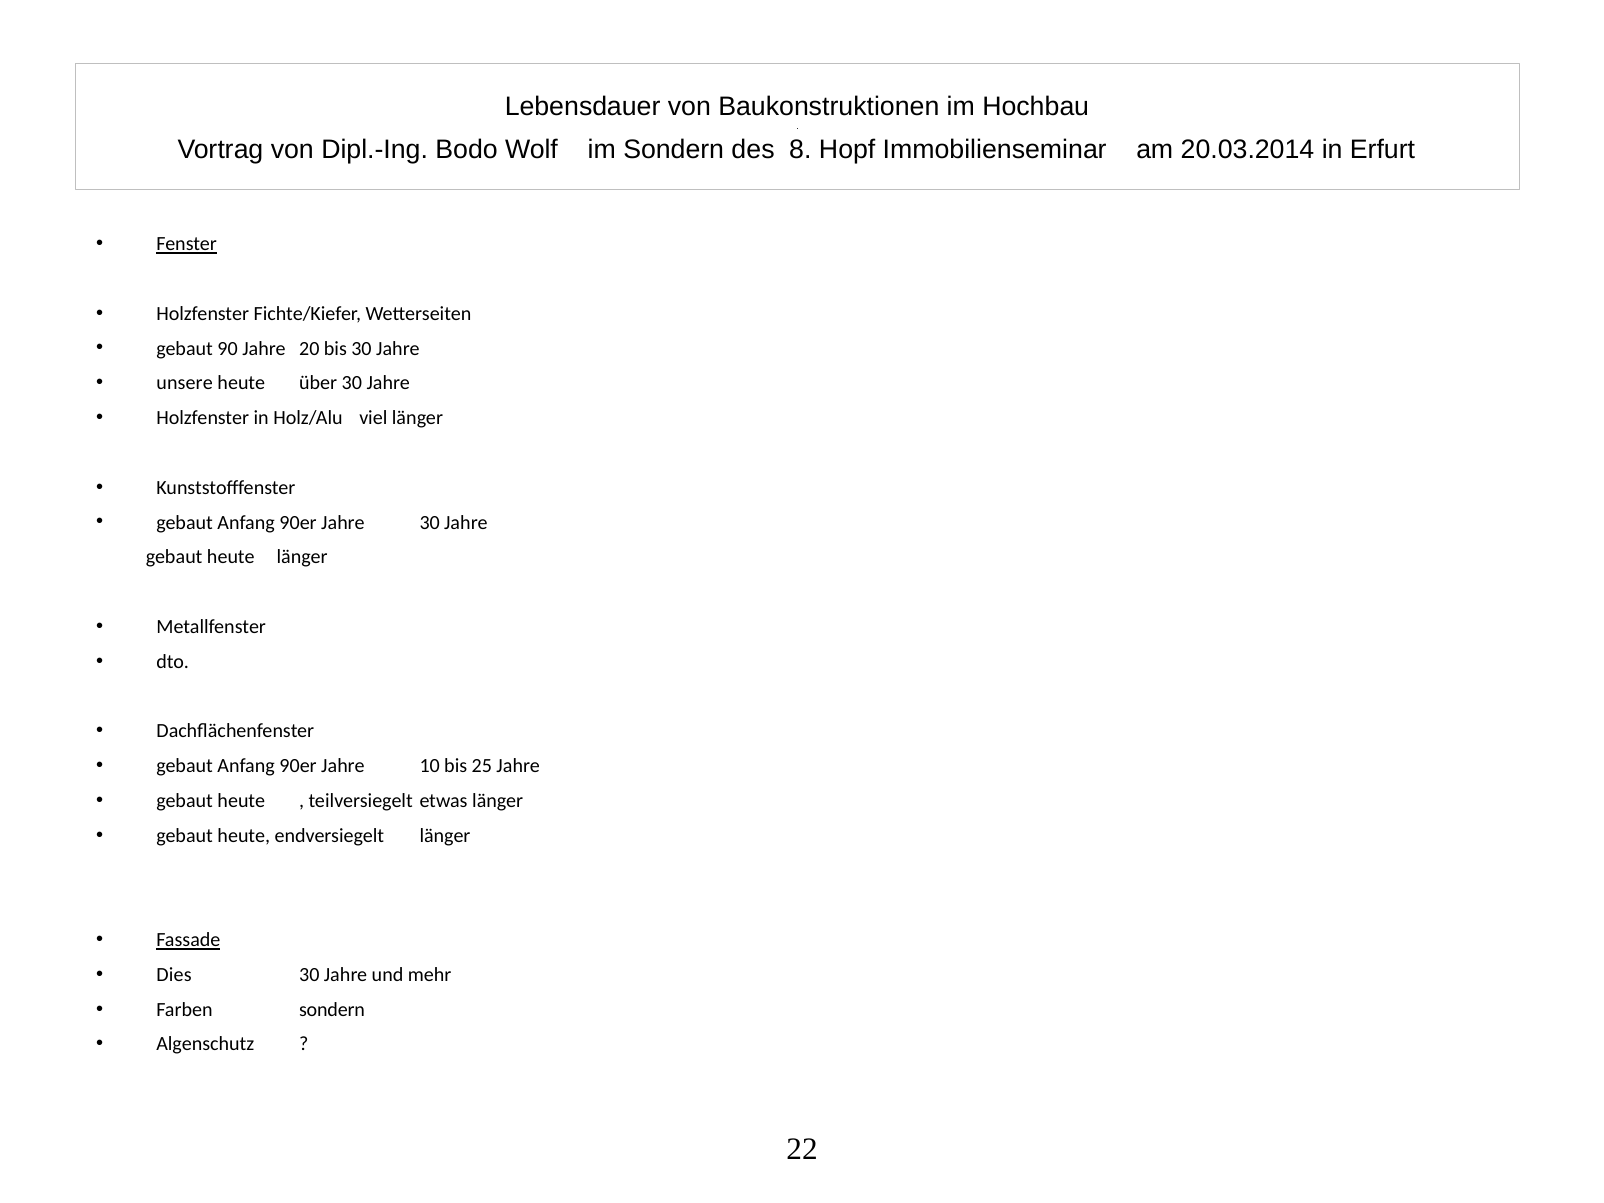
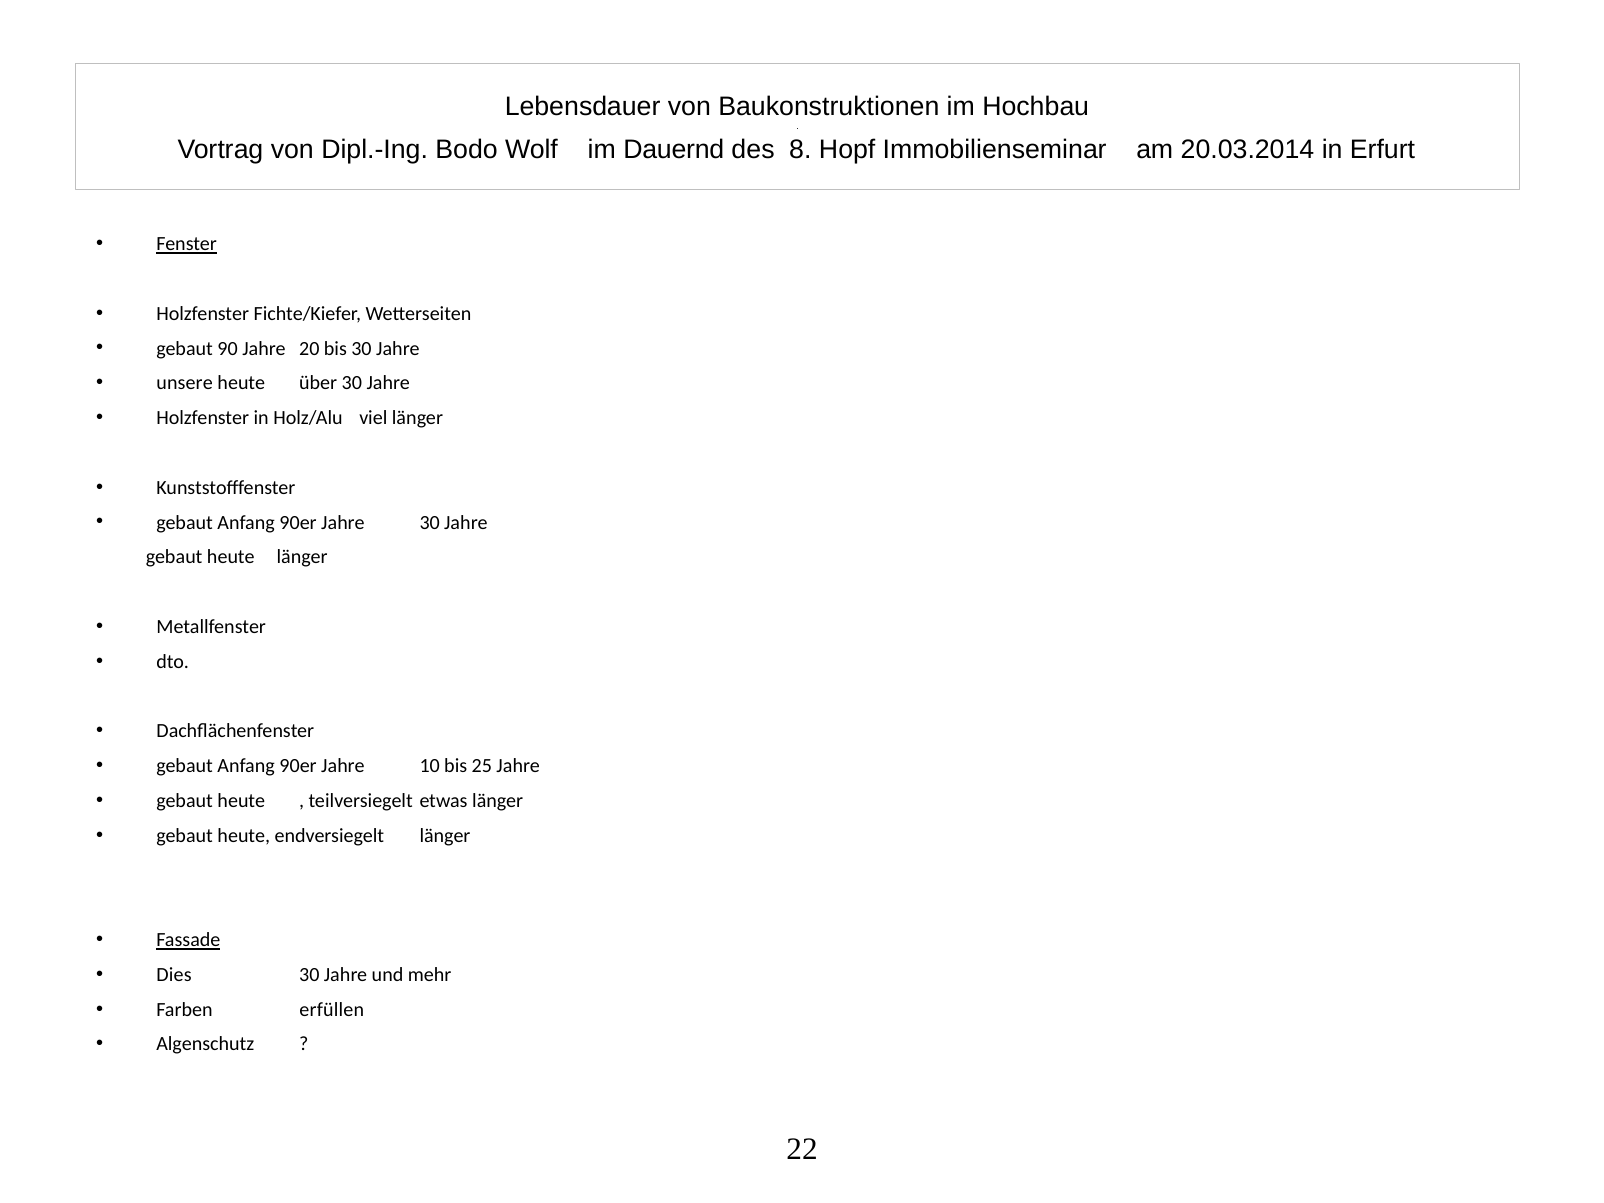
im Sondern: Sondern -> Dauernd
Farben sondern: sondern -> erfüllen
